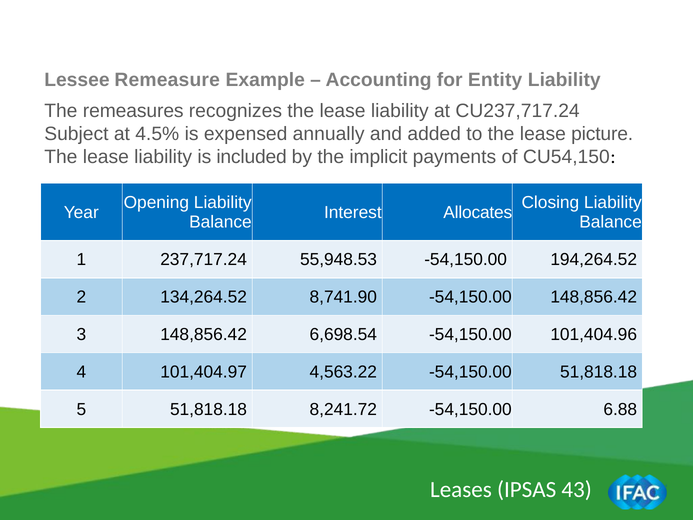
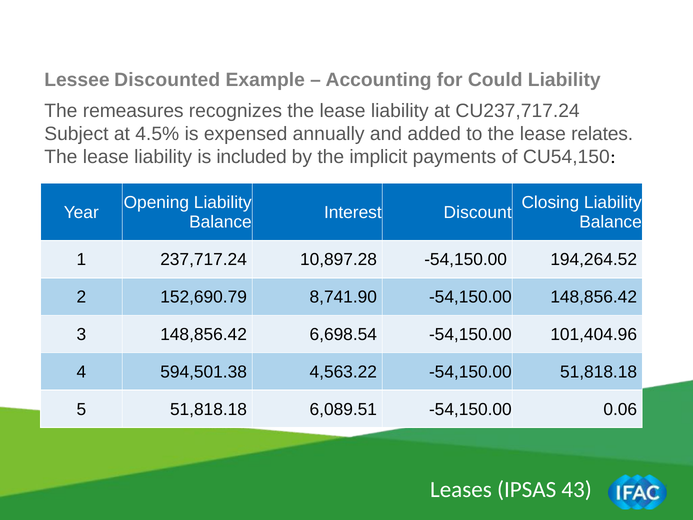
Remeasure: Remeasure -> Discounted
Entity: Entity -> Could
picture: picture -> relates
Allocates: Allocates -> Discount
55,948.53: 55,948.53 -> 10,897.28
134,264.52: 134,264.52 -> 152,690.79
101,404.97: 101,404.97 -> 594,501.38
8,241.72: 8,241.72 -> 6,089.51
6.88: 6.88 -> 0.06
